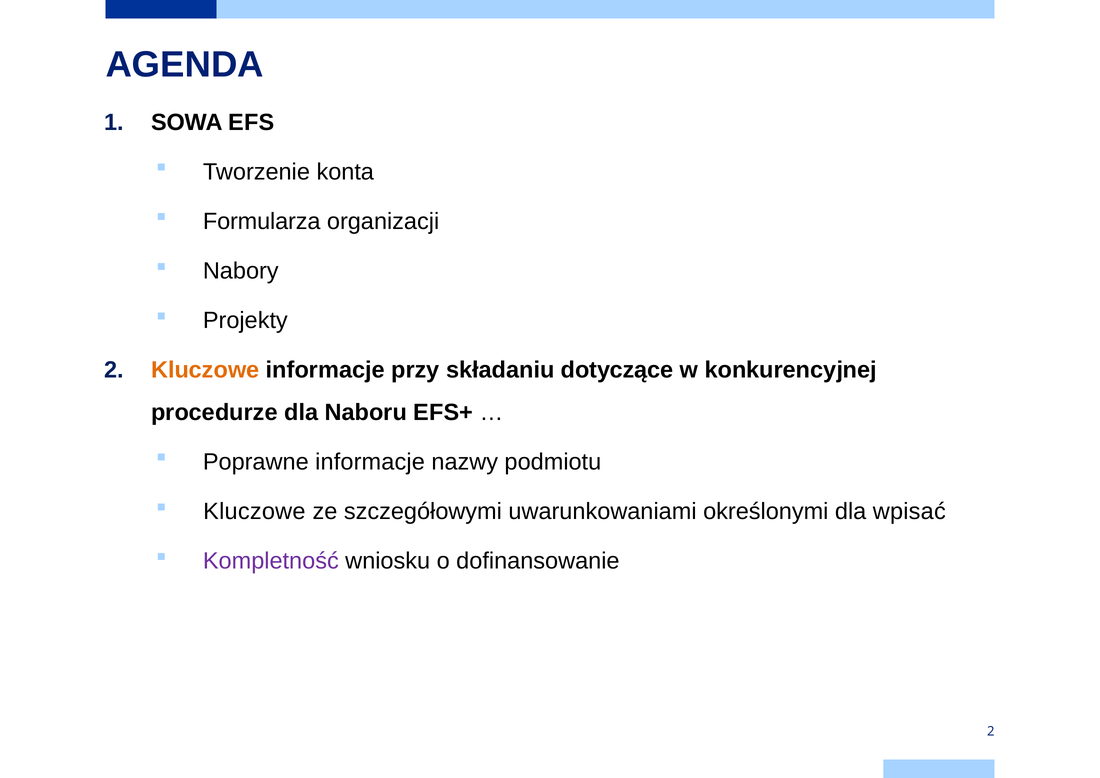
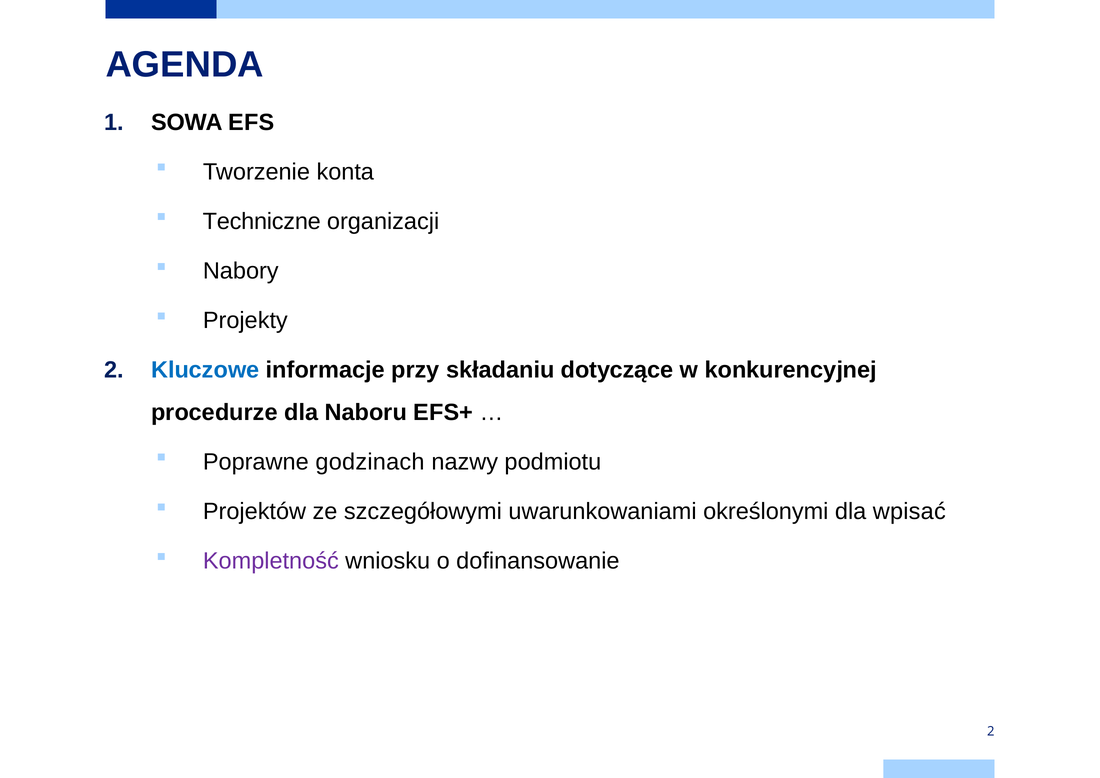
Formularza: Formularza -> Techniczne
Kluczowe at (205, 370) colour: orange -> blue
Poprawne informacje: informacje -> godzinach
Kluczowe at (254, 511): Kluczowe -> Projektów
